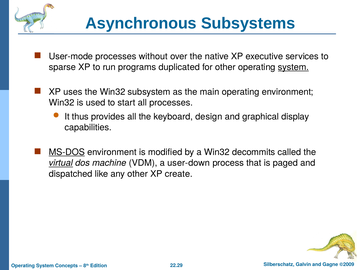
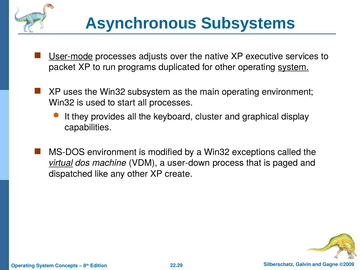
User-mode underline: none -> present
without: without -> adjusts
sparse: sparse -> packet
thus: thus -> they
design: design -> cluster
MS-DOS underline: present -> none
decommits: decommits -> exceptions
